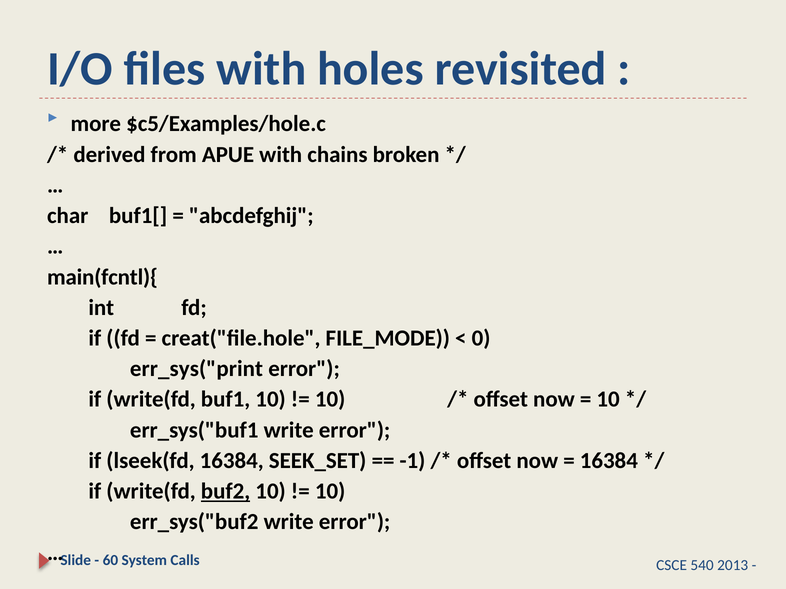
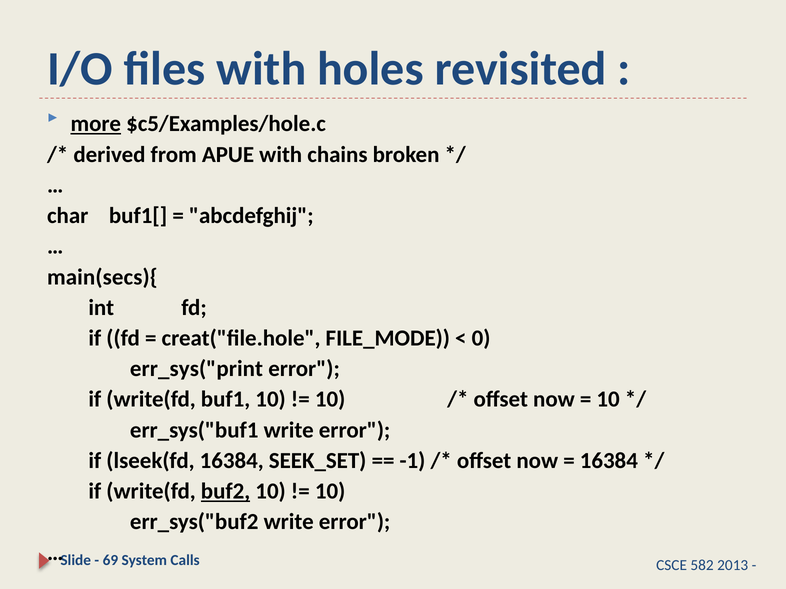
more underline: none -> present
main(fcntl){: main(fcntl){ -> main(secs){
60: 60 -> 69
540: 540 -> 582
